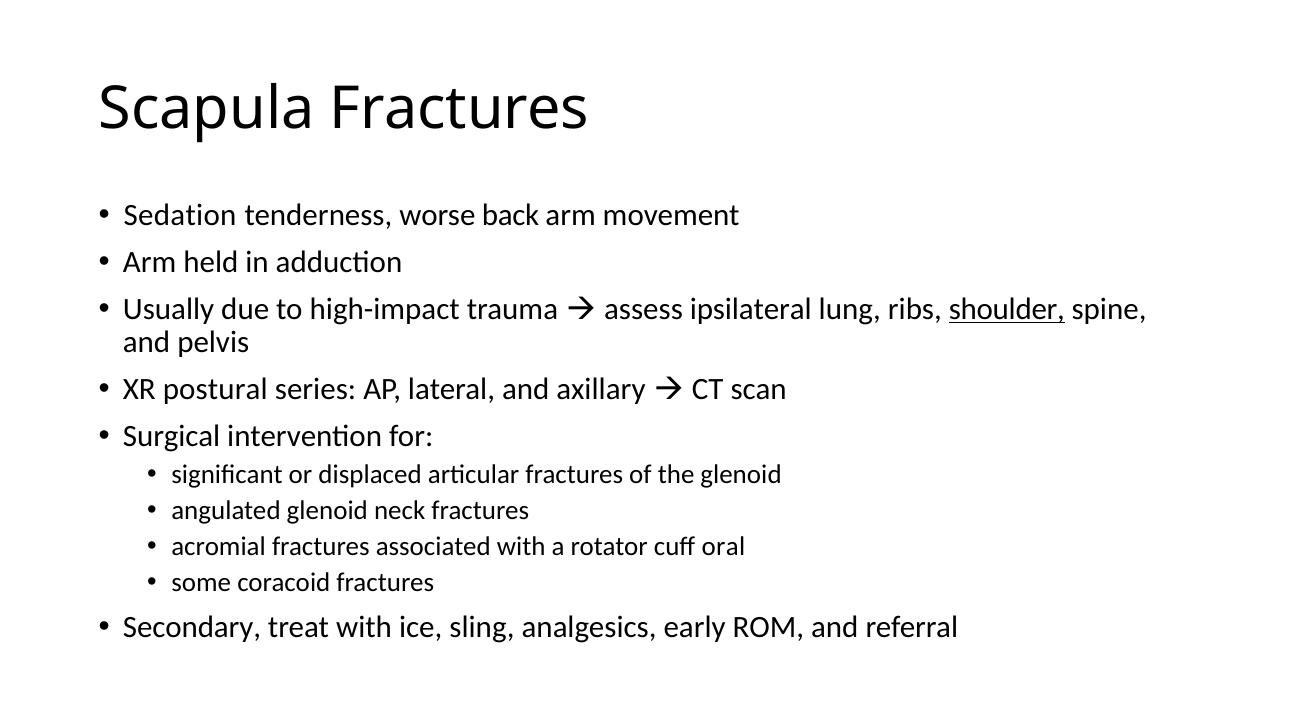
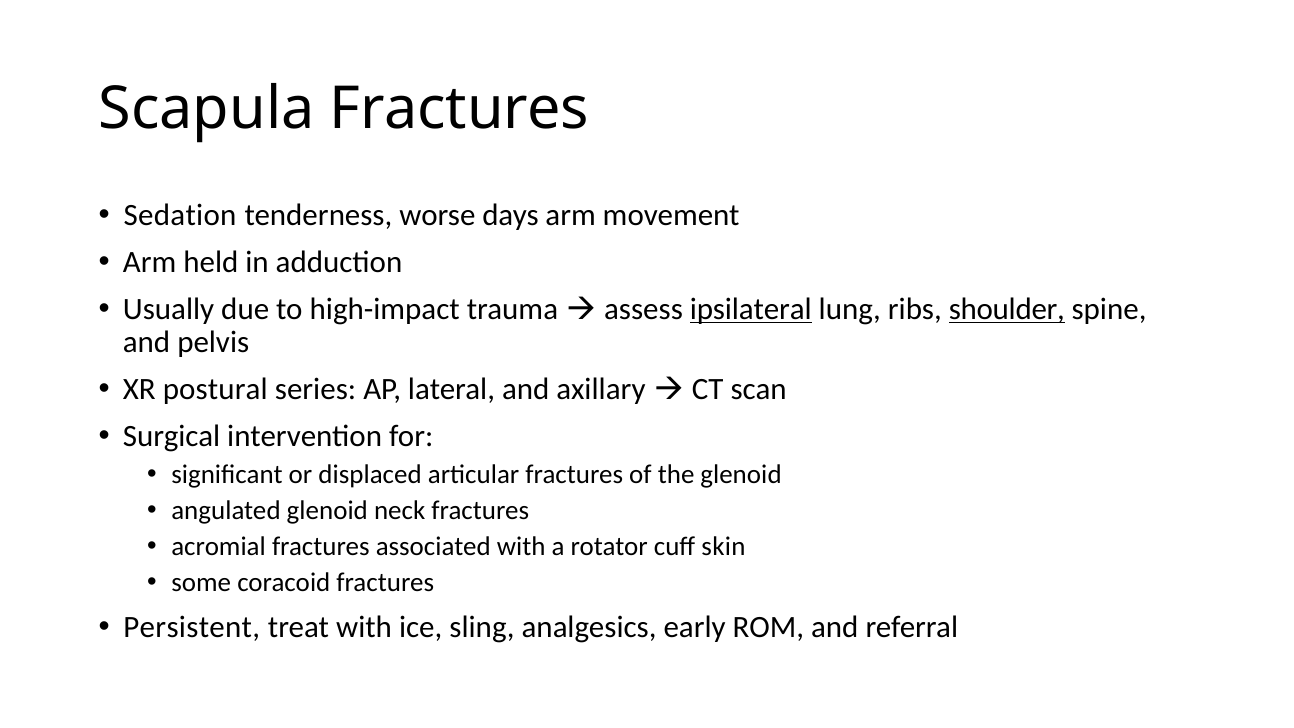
back: back -> days
ipsilateral underline: none -> present
oral: oral -> skin
Secondary: Secondary -> Persistent
